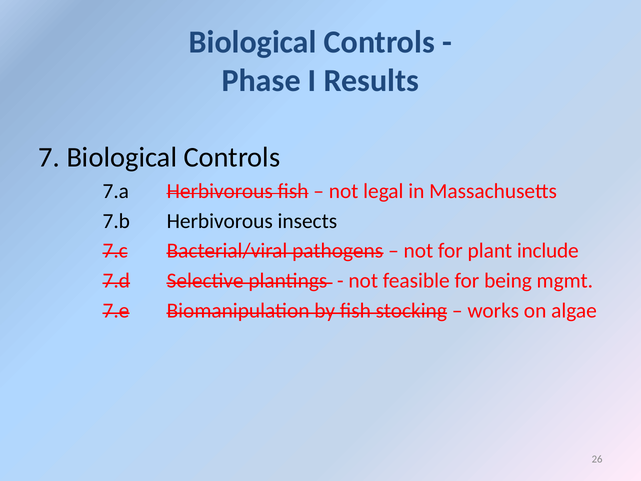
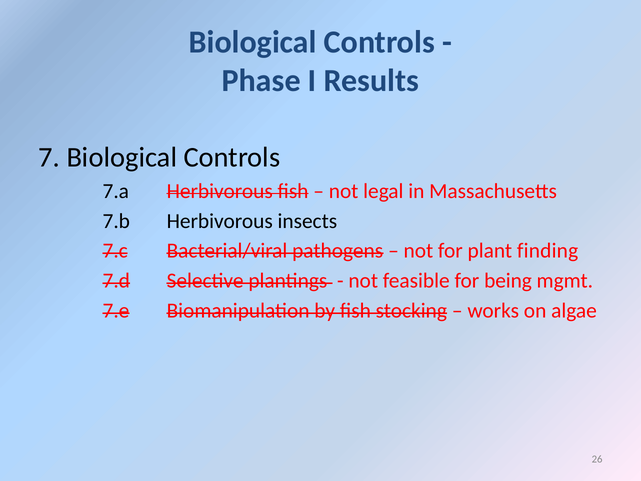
include: include -> finding
